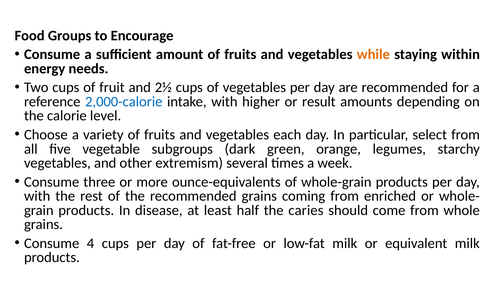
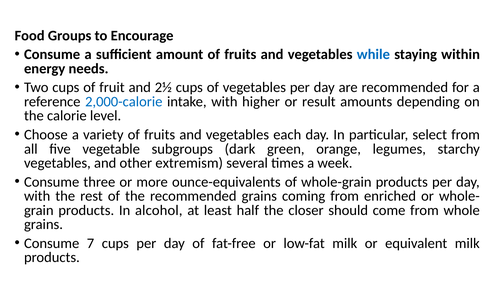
while colour: orange -> blue
disease: disease -> alcohol
caries: caries -> closer
4: 4 -> 7
